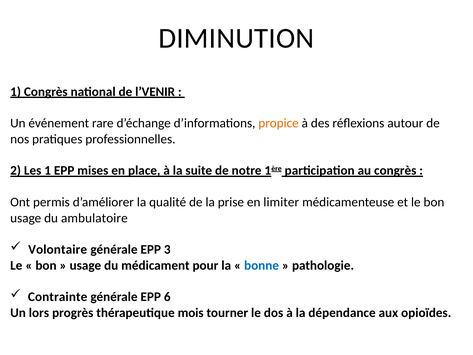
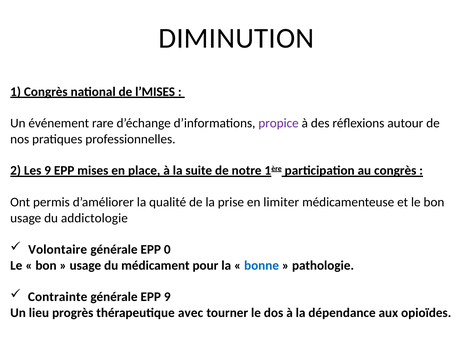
l’VENIR: l’VENIR -> l’MISES
propice colour: orange -> purple
Les 1: 1 -> 9
ambulatoire: ambulatoire -> addictologie
3: 3 -> 0
EPP 6: 6 -> 9
lors: lors -> lieu
mois: mois -> avec
